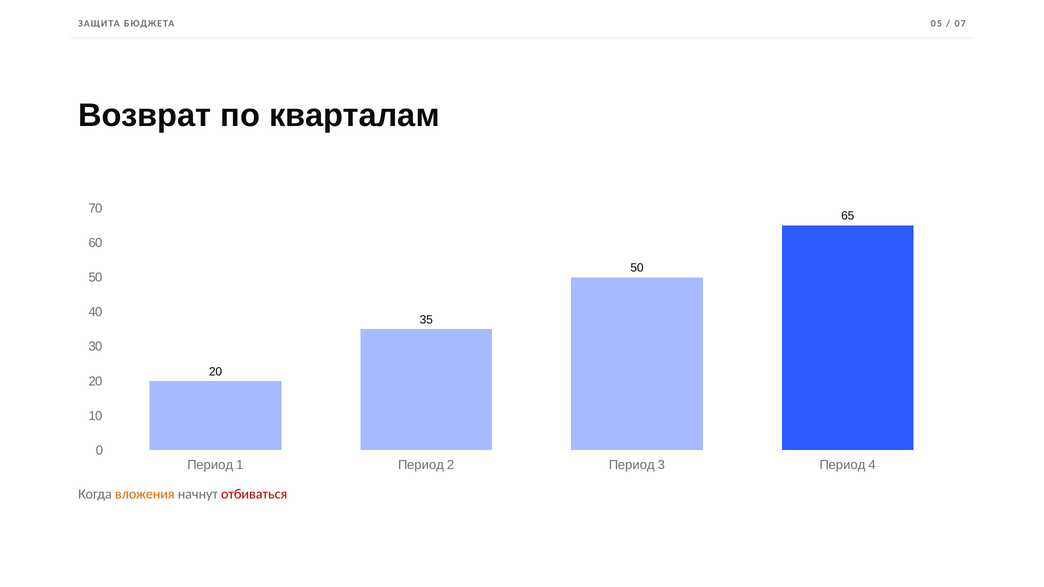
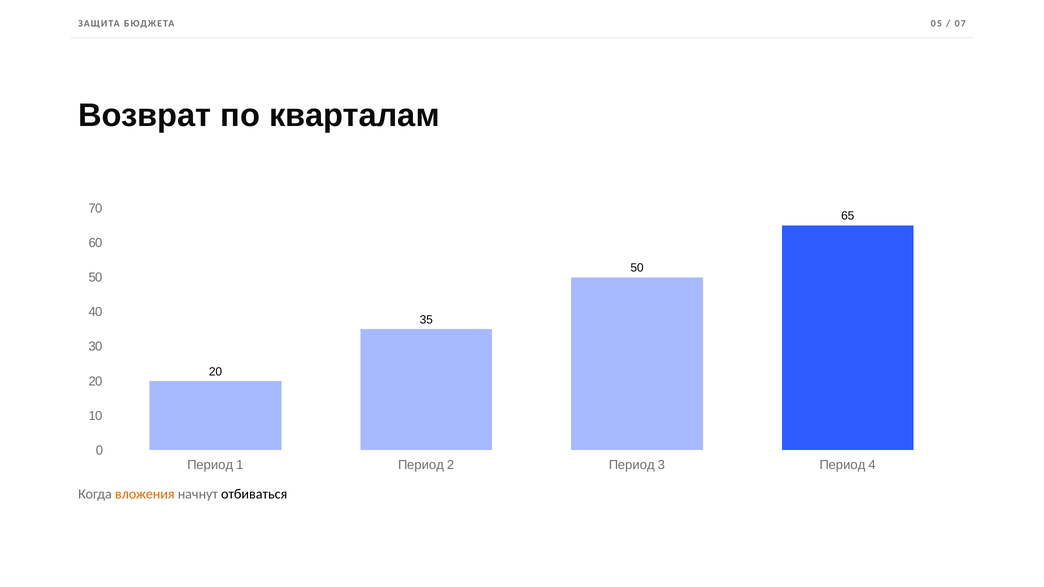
отбиваться colour: red -> black
